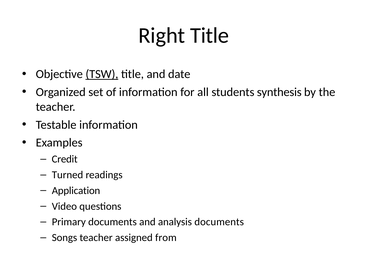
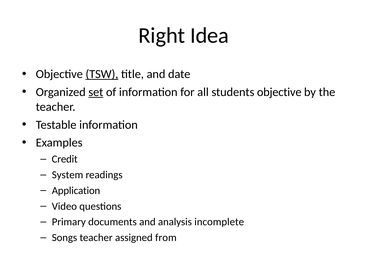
Right Title: Title -> Idea
set underline: none -> present
students synthesis: synthesis -> objective
Turned: Turned -> System
analysis documents: documents -> incomplete
